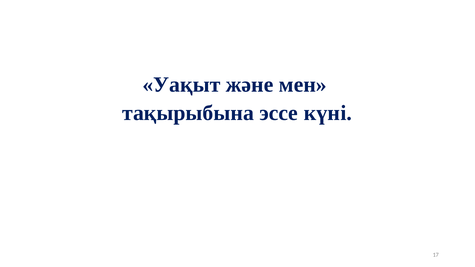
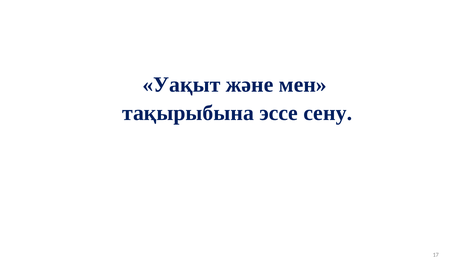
күні: күні -> сену
